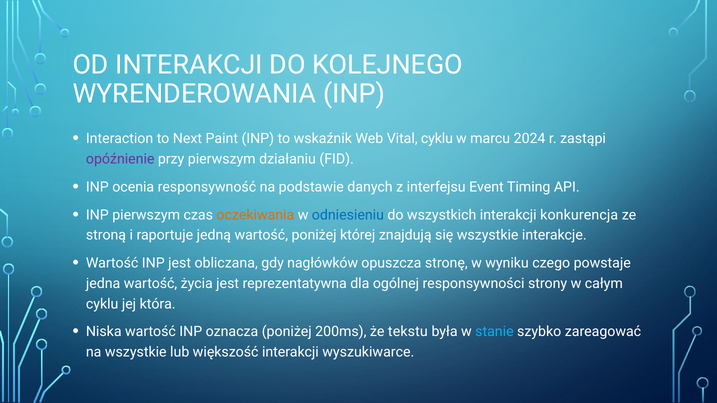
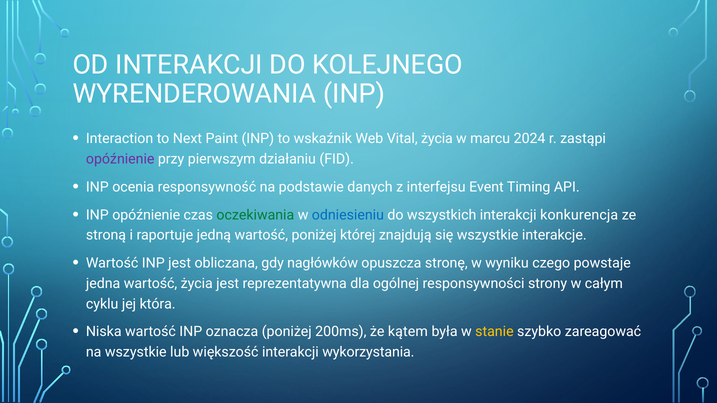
Vital cyklu: cyklu -> życia
INP pierwszym: pierwszym -> opóźnienie
oczekiwania colour: orange -> green
tekstu: tekstu -> kątem
stanie colour: light blue -> yellow
wyszukiwarce: wyszukiwarce -> wykorzystania
